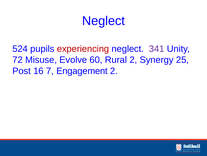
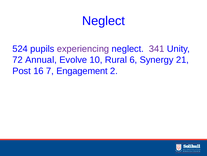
experiencing colour: red -> purple
Misuse: Misuse -> Annual
60: 60 -> 10
Rural 2: 2 -> 6
25: 25 -> 21
